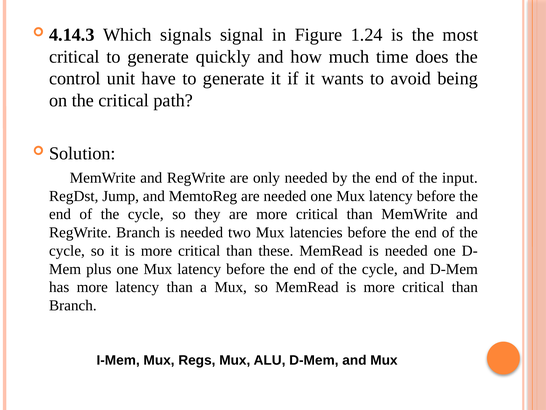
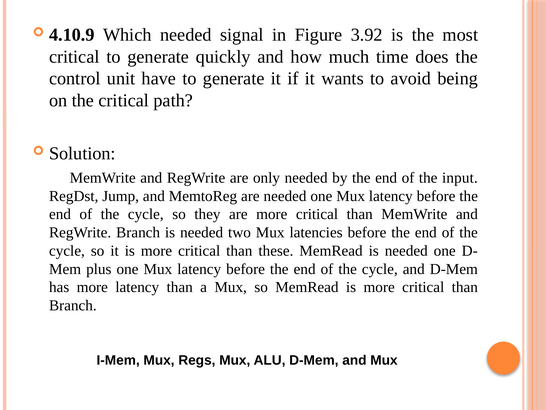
4.14.3: 4.14.3 -> 4.10.9
Which signals: signals -> needed
1.24: 1.24 -> 3.92
